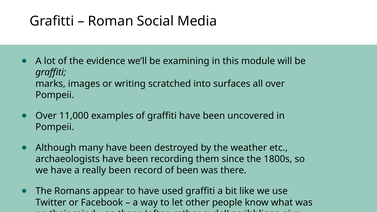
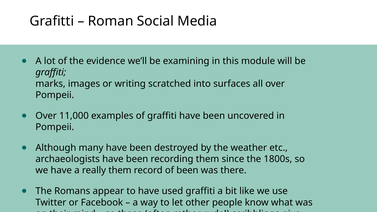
really been: been -> them
